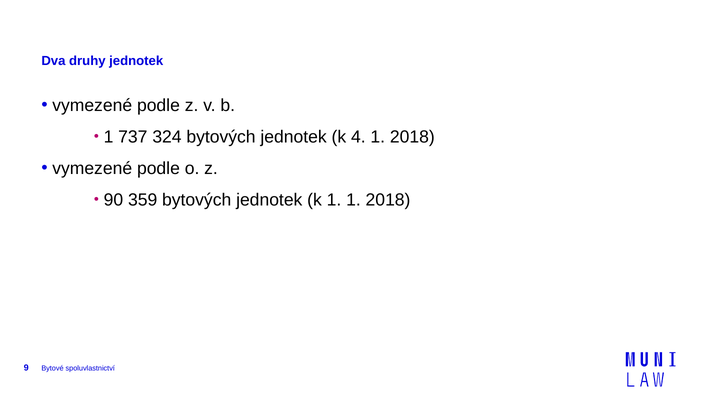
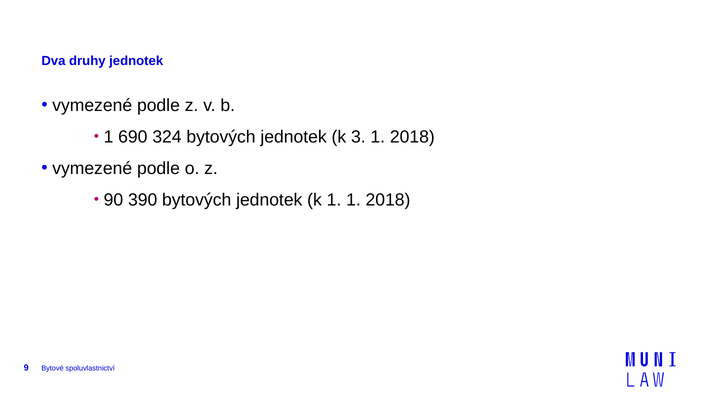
737: 737 -> 690
4: 4 -> 3
359: 359 -> 390
